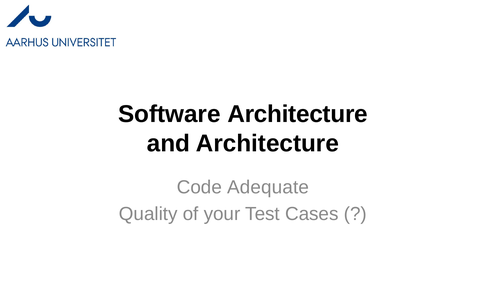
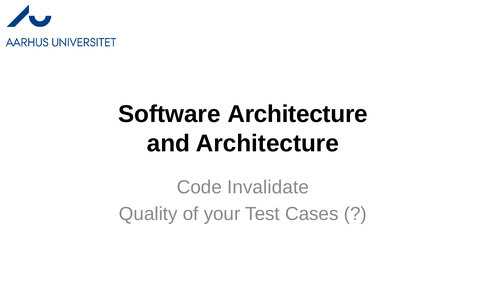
Adequate: Adequate -> Invalidate
